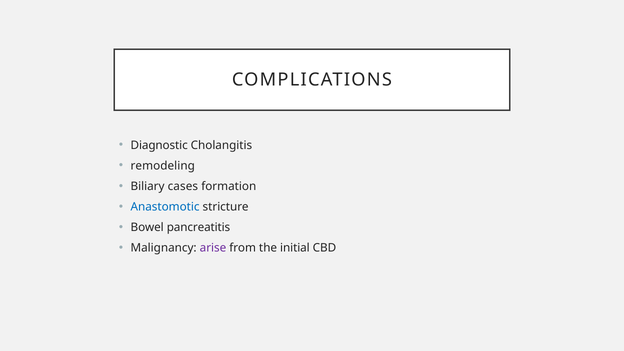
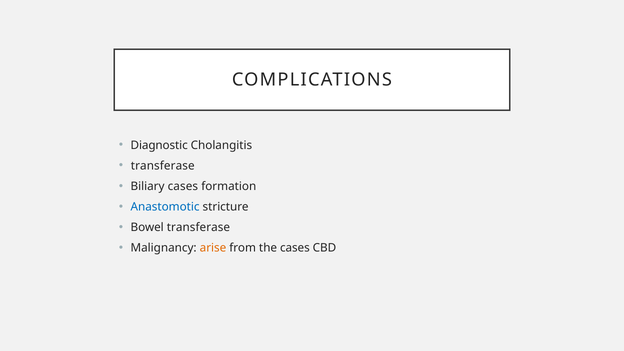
remodeling at (163, 166): remodeling -> transferase
Bowel pancreatitis: pancreatitis -> transferase
arise colour: purple -> orange
the initial: initial -> cases
